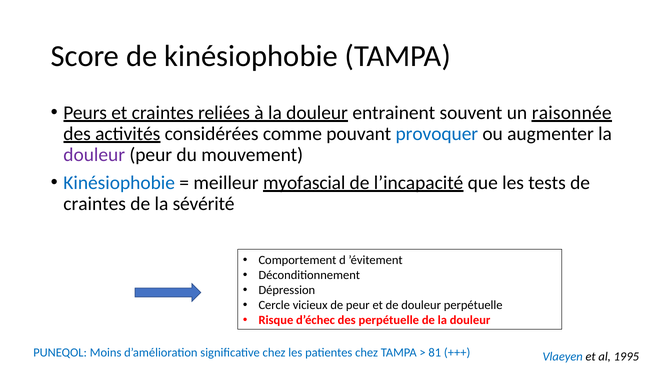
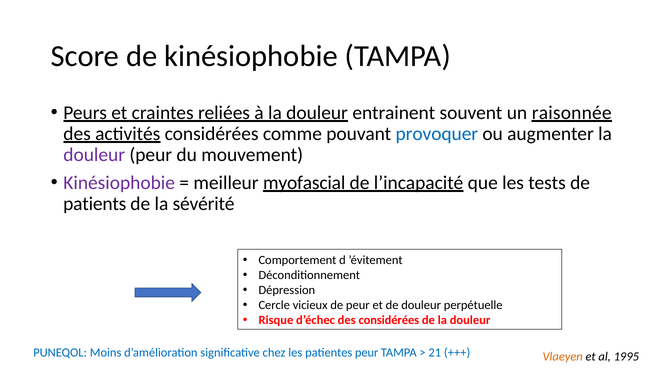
Kinésiophobie at (119, 183) colour: blue -> purple
craintes at (95, 204): craintes -> patients
des perpétuelle: perpétuelle -> considérées
patientes chez: chez -> peur
81: 81 -> 21
Vlaeyen colour: blue -> orange
